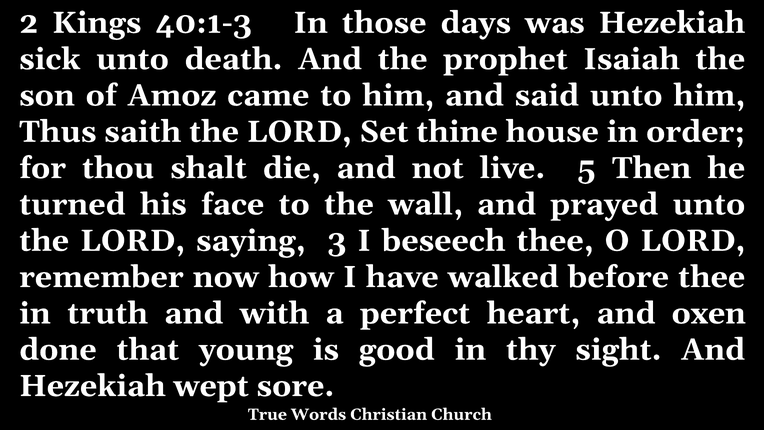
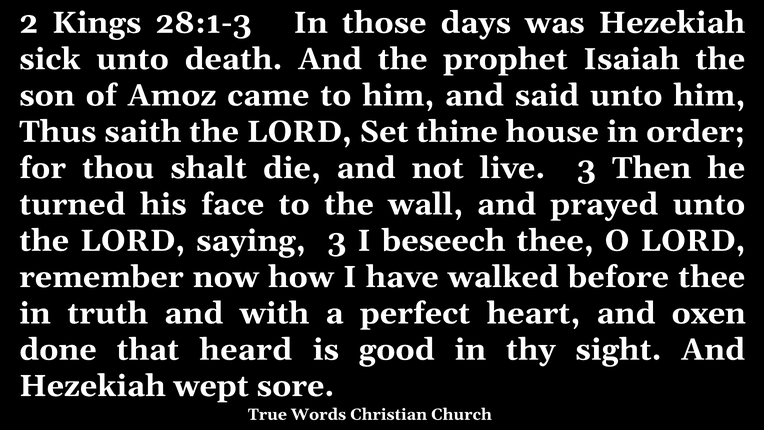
40:1-3: 40:1-3 -> 28:1-3
live 5: 5 -> 3
young: young -> heard
